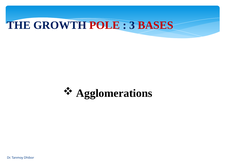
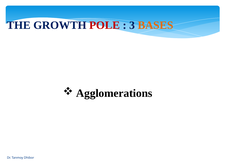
BASES colour: red -> orange
